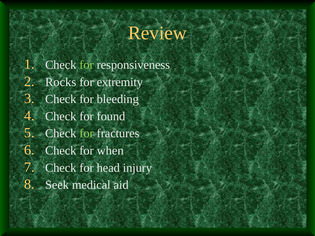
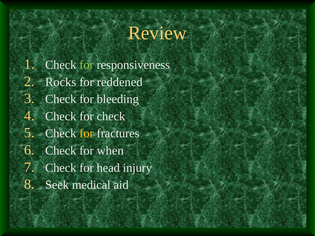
extremity: extremity -> reddened
for found: found -> check
for at (87, 134) colour: light green -> yellow
